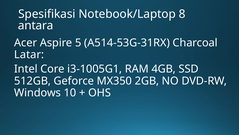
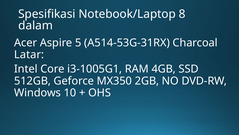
antara: antara -> dalam
